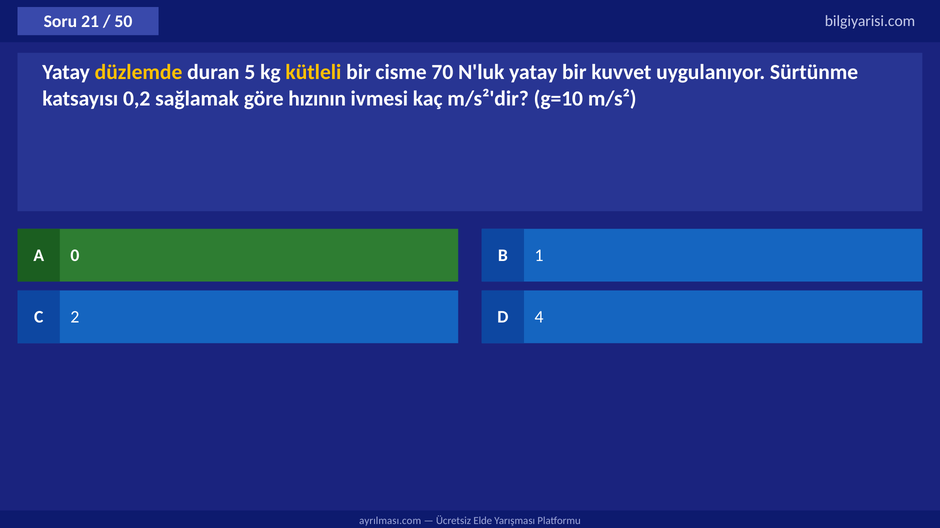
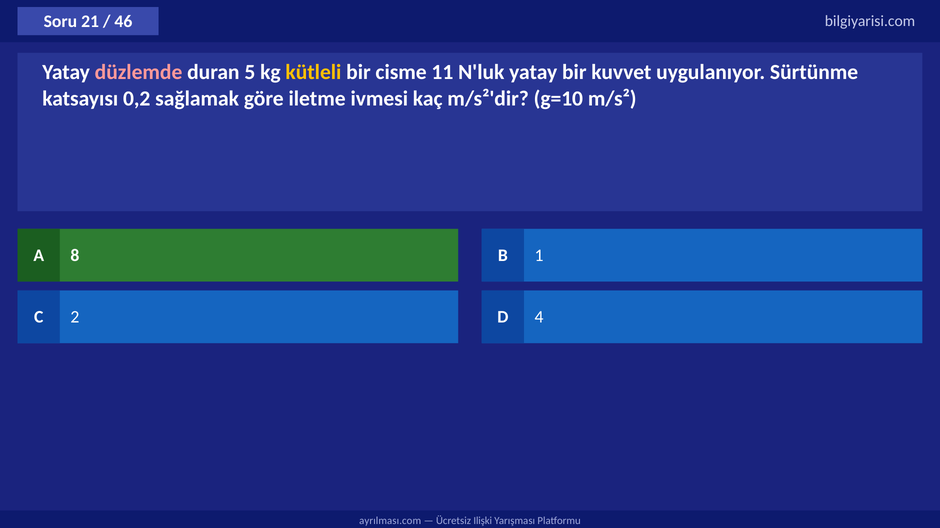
50: 50 -> 46
düzlemde colour: yellow -> pink
70: 70 -> 11
hızının: hızının -> iletme
0: 0 -> 8
Elde: Elde -> Ilişki
